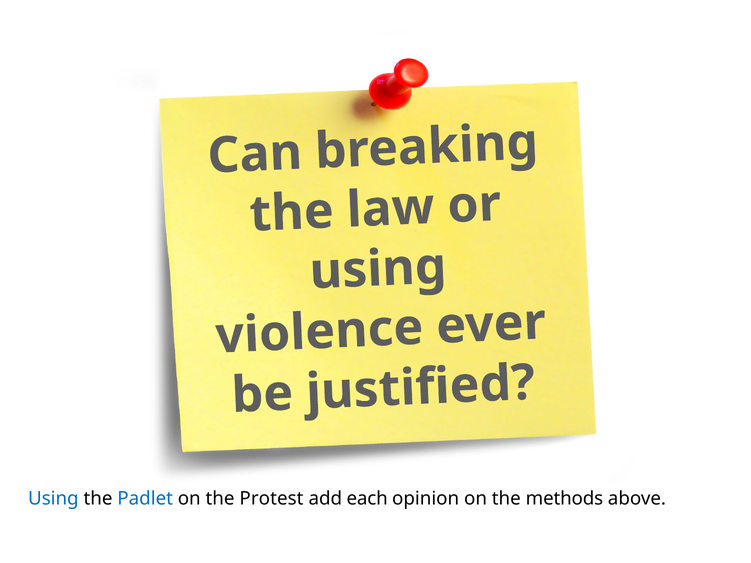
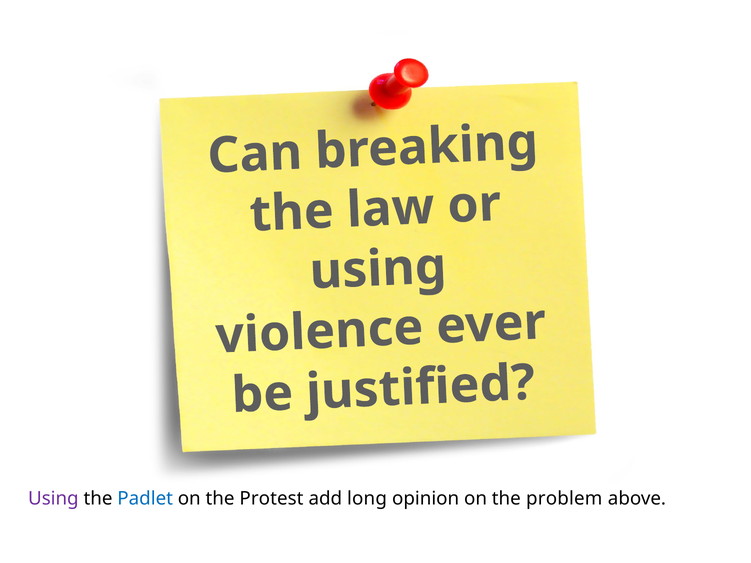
Using at (53, 499) colour: blue -> purple
each: each -> long
methods: methods -> problem
